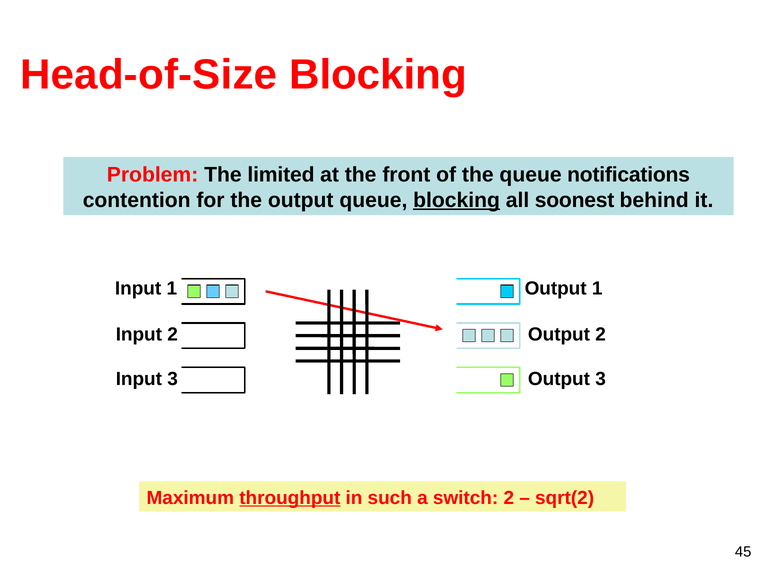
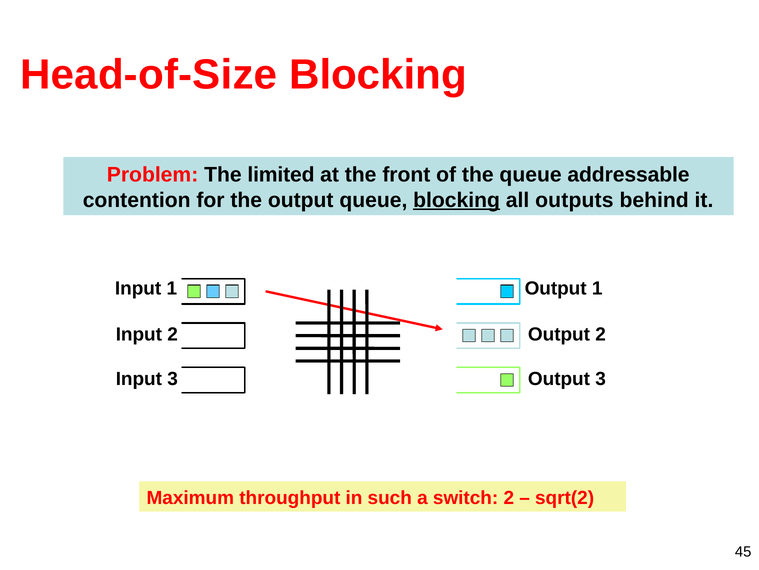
notifications: notifications -> addressable
soonest: soonest -> outputs
throughput underline: present -> none
